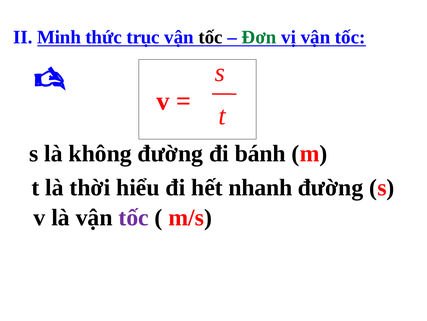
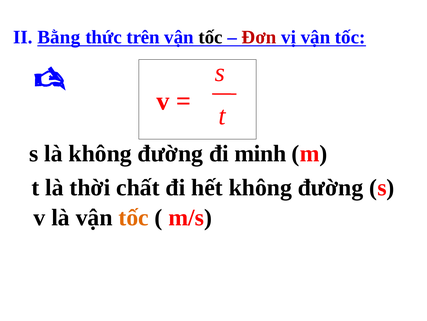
Minh: Minh -> Bằng
trục: trục -> trên
Đơn colour: green -> red
bánh: bánh -> minh
hiểu: hiểu -> chất
hết nhanh: nhanh -> không
tốc at (134, 217) colour: purple -> orange
